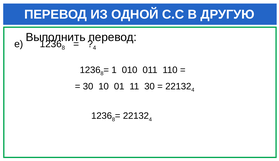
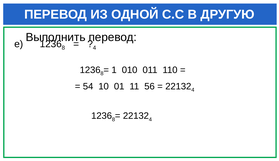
30 at (88, 86): 30 -> 54
11 30: 30 -> 56
